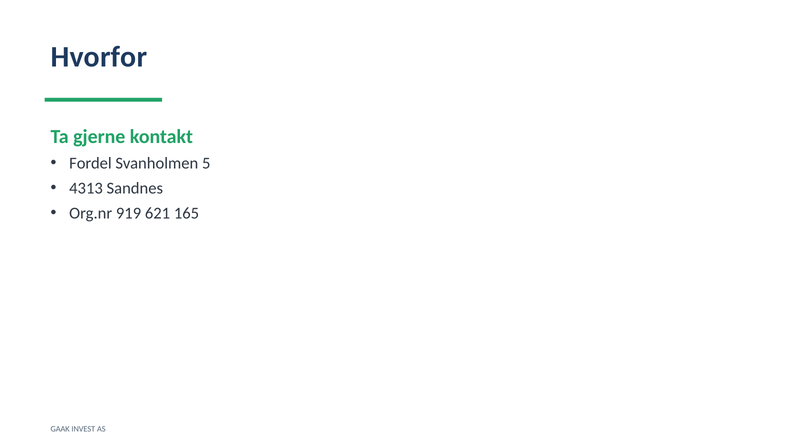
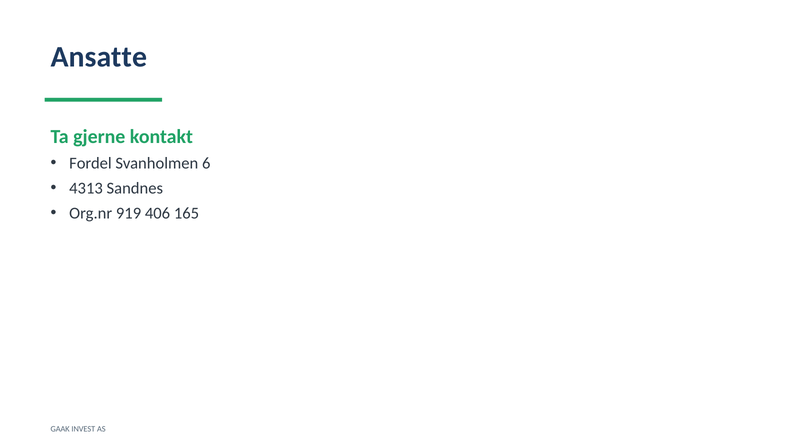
Hvorfor: Hvorfor -> Ansatte
5: 5 -> 6
621: 621 -> 406
